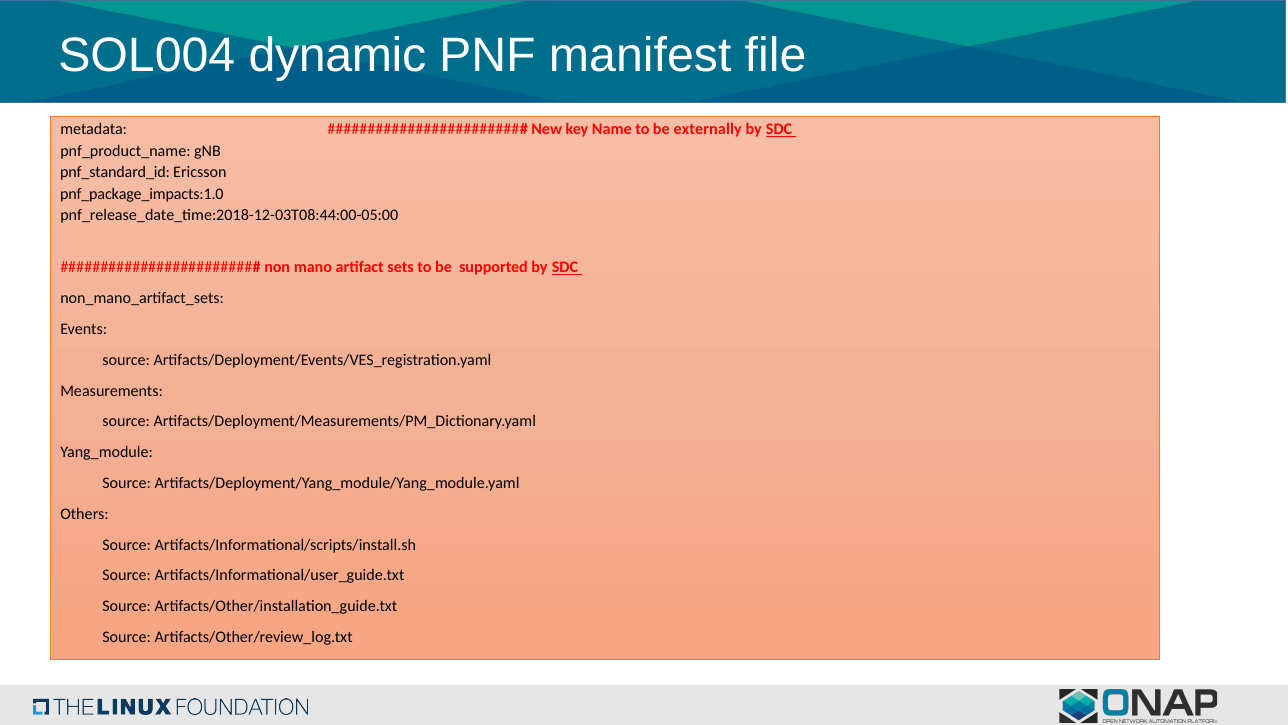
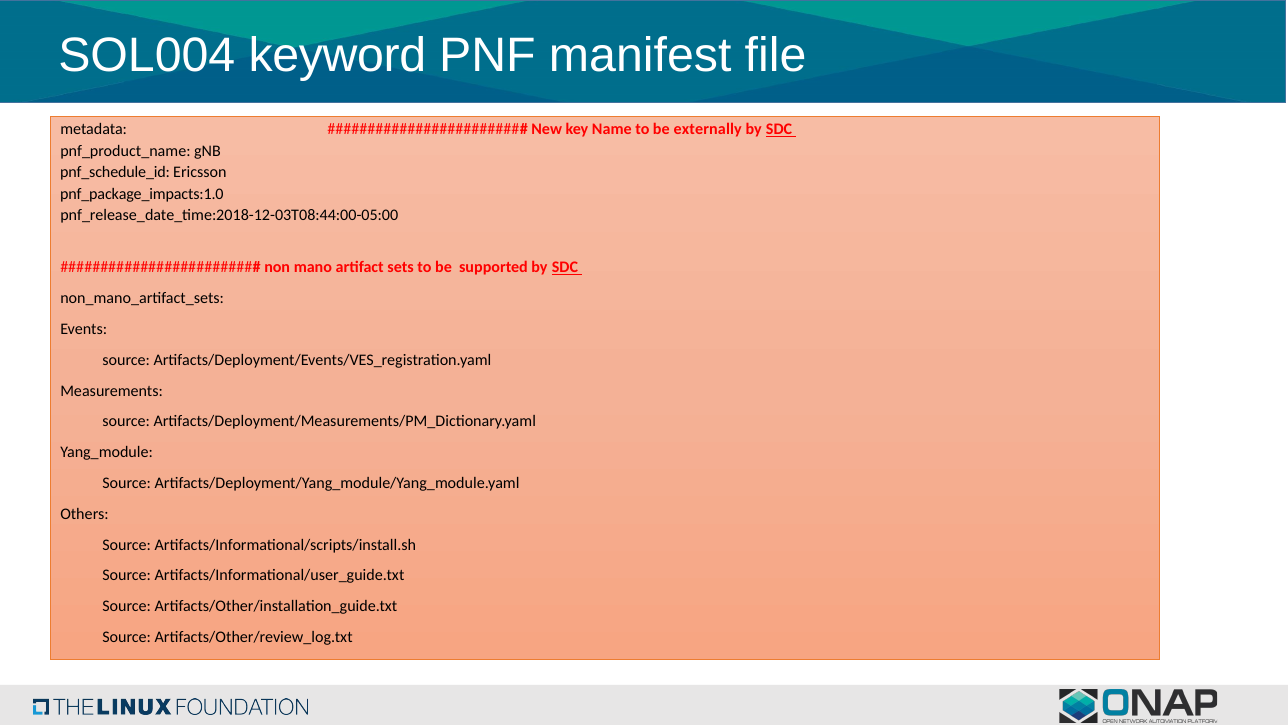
dynamic: dynamic -> keyword
pnf_standard_id: pnf_standard_id -> pnf_schedule_id
